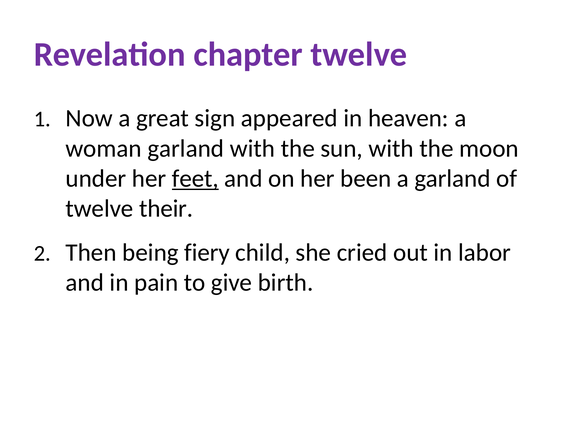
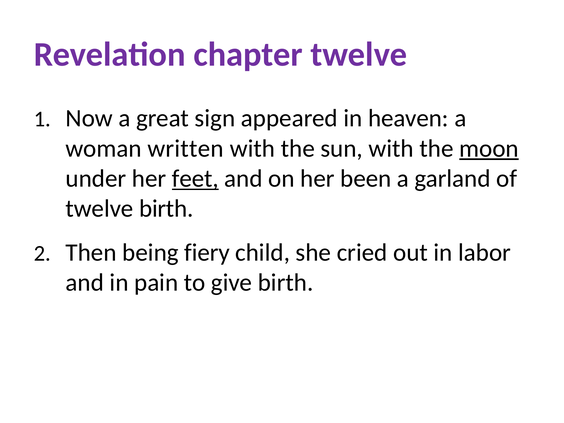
woman garland: garland -> written
moon underline: none -> present
twelve their: their -> birth
